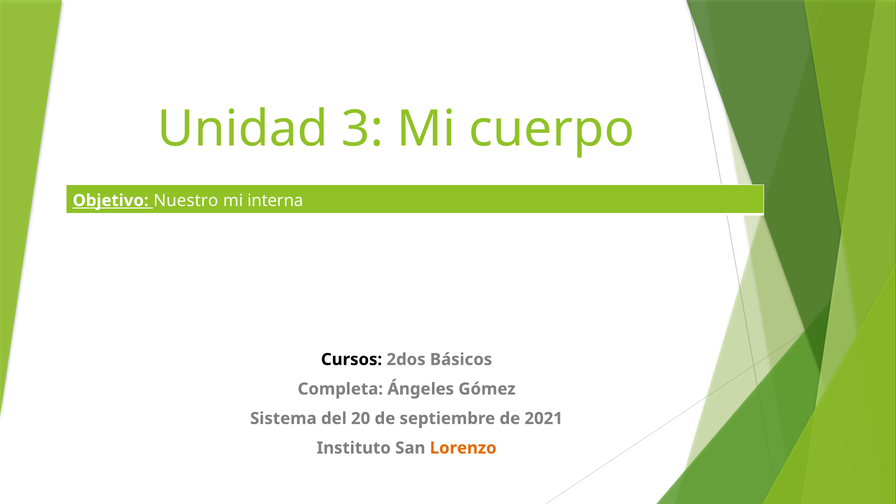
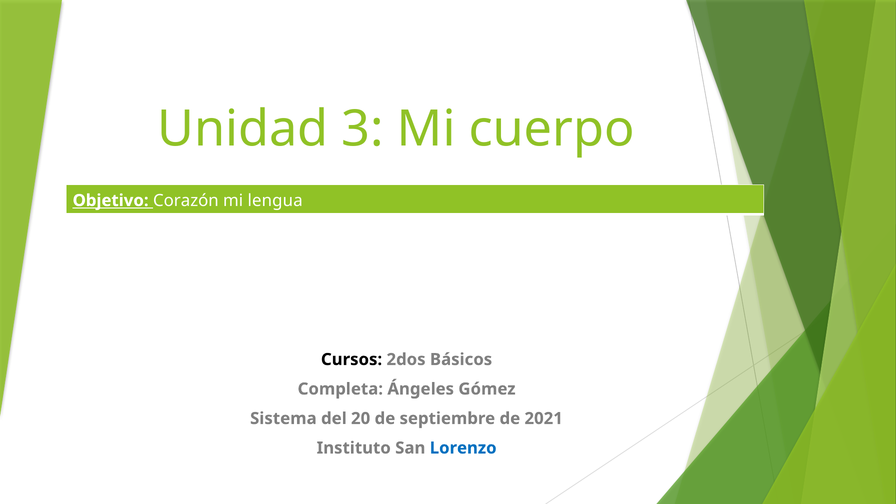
Nuestro: Nuestro -> Corazón
interna: interna -> lengua
Lorenzo colour: orange -> blue
